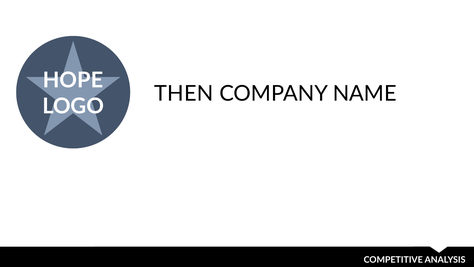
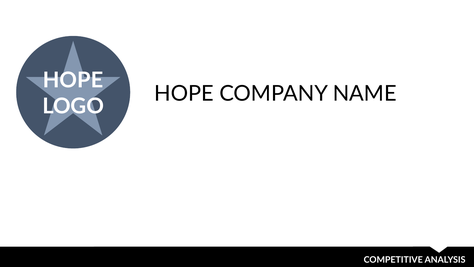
THEN at (184, 93): THEN -> HOPE
